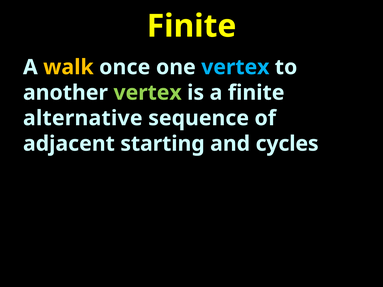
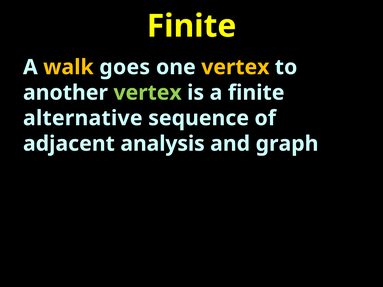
once: once -> goes
vertex at (235, 67) colour: light blue -> yellow
starting: starting -> analysis
cycles: cycles -> graph
